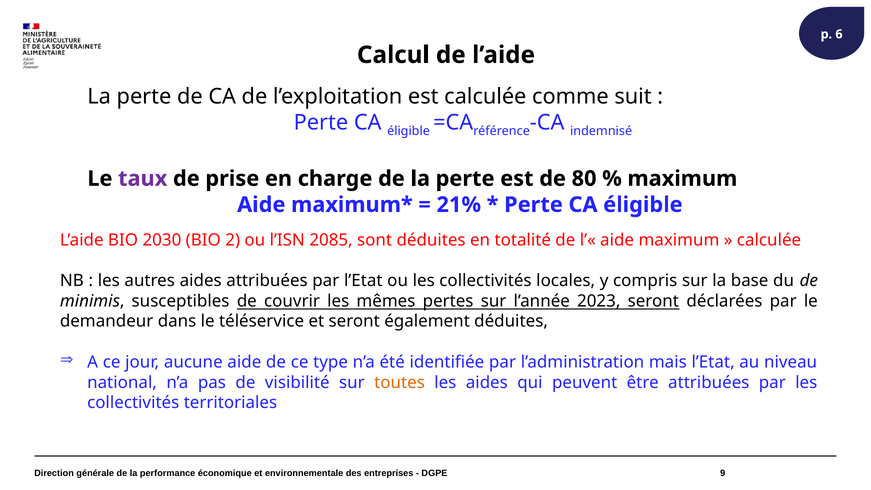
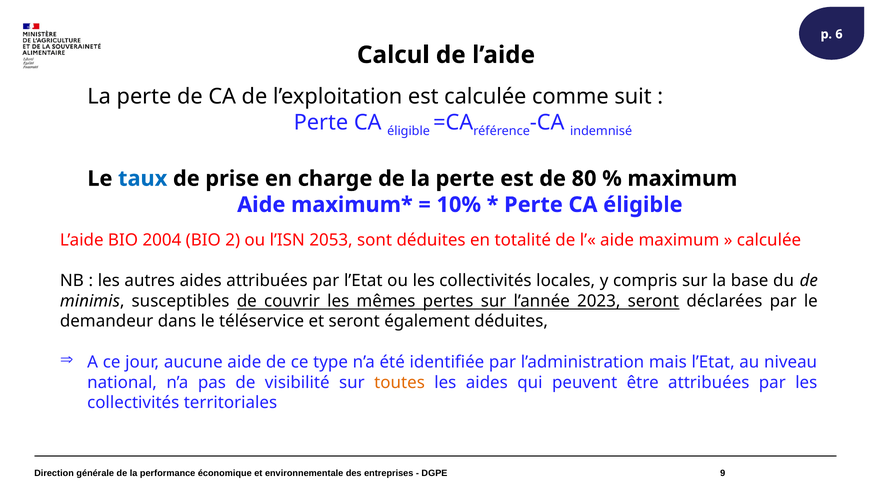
taux colour: purple -> blue
21%: 21% -> 10%
2030: 2030 -> 2004
2085: 2085 -> 2053
